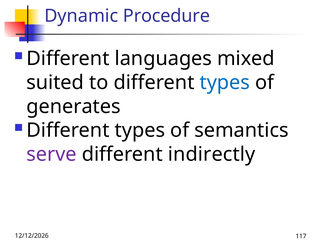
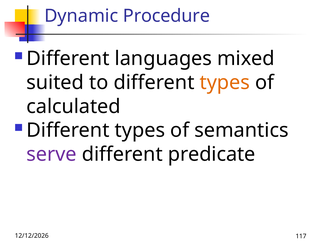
types at (225, 82) colour: blue -> orange
generates: generates -> calculated
indirectly: indirectly -> predicate
